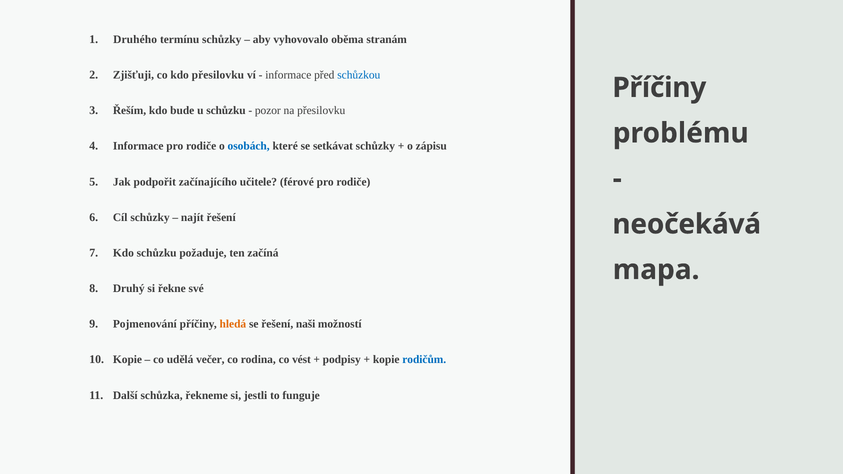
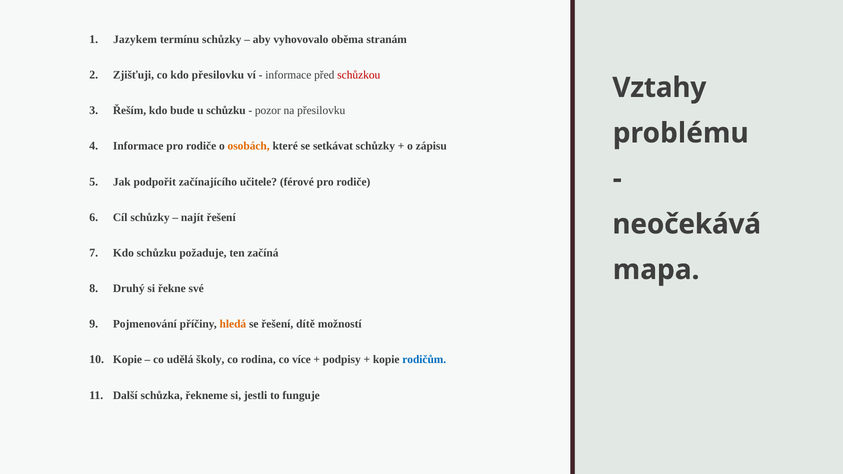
Druhého: Druhého -> Jazykem
schůzkou colour: blue -> red
Příčiny at (659, 88): Příčiny -> Vztahy
osobách colour: blue -> orange
naši: naši -> dítě
večer: večer -> školy
vést: vést -> více
